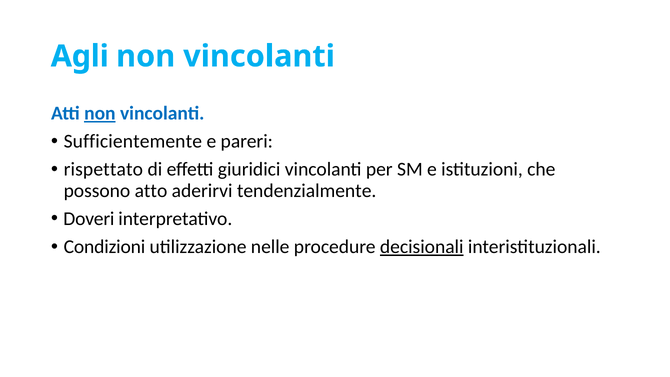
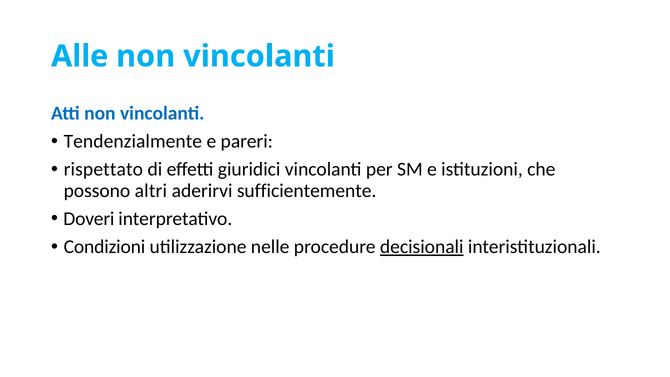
Agli: Agli -> Alle
non at (100, 113) underline: present -> none
Sufficientemente: Sufficientemente -> Tendenzialmente
atto: atto -> altri
tendenzialmente: tendenzialmente -> sufficientemente
